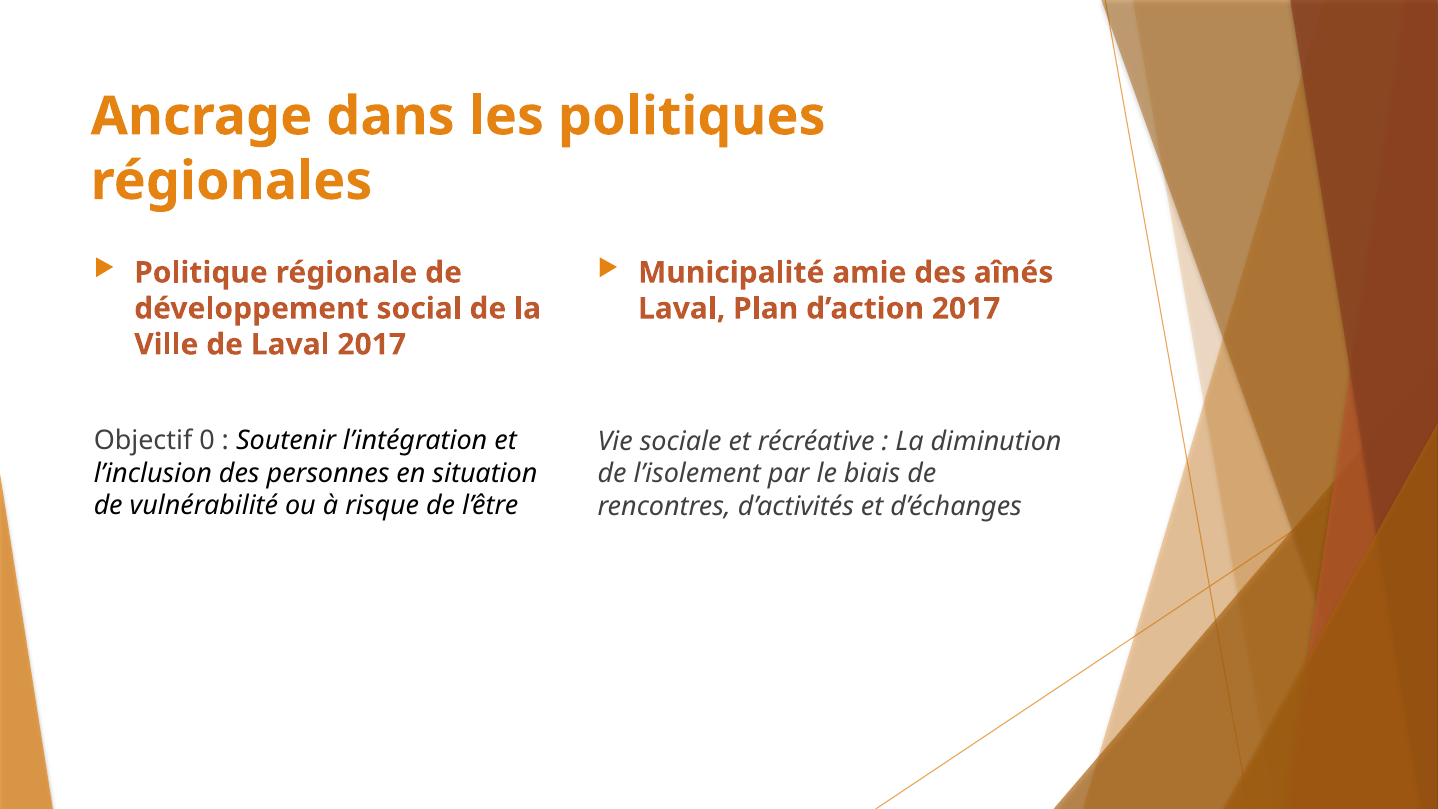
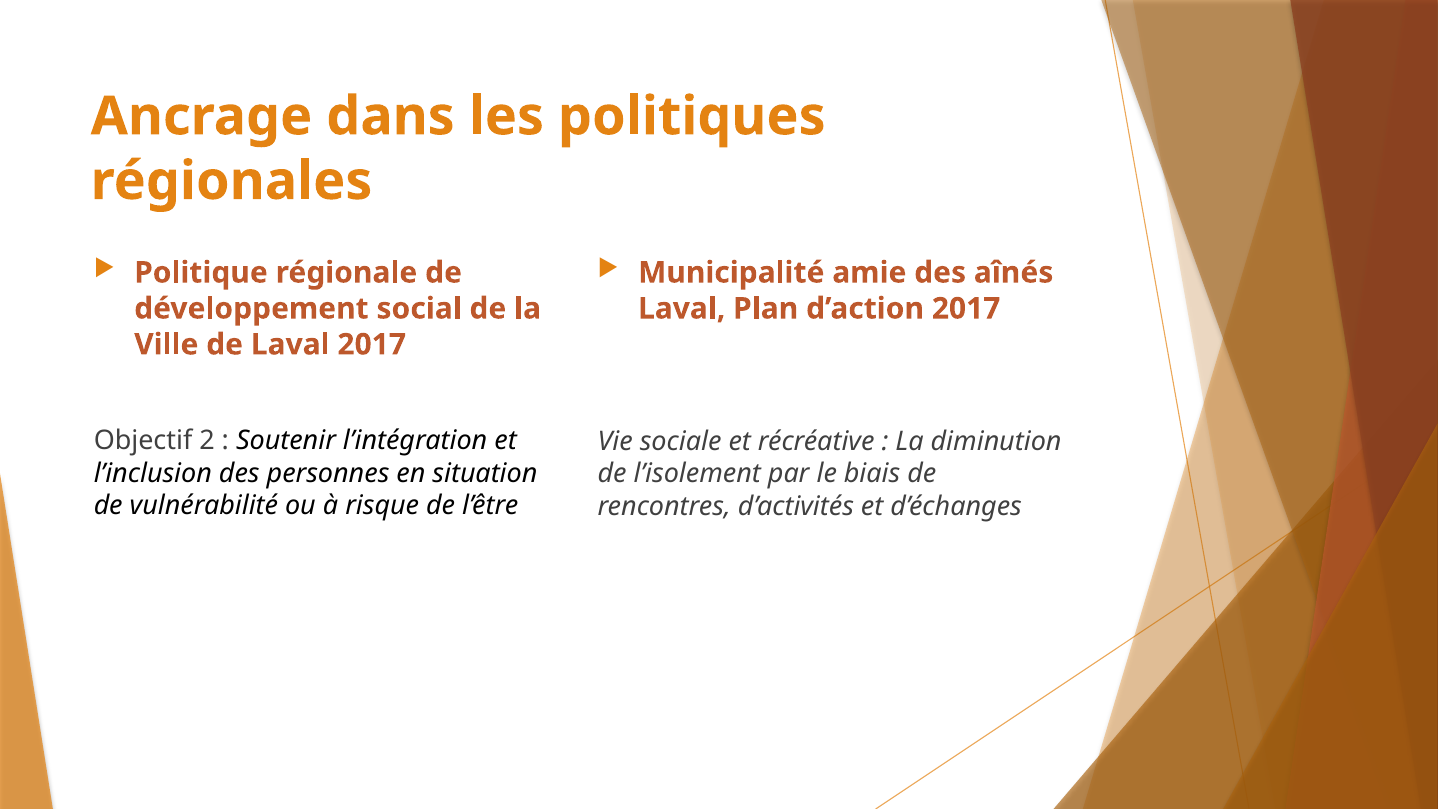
0: 0 -> 2
